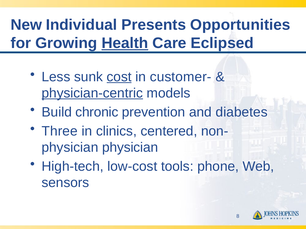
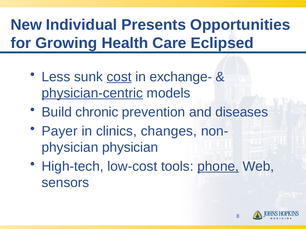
Health underline: present -> none
customer-: customer- -> exchange-
diabetes: diabetes -> diseases
Three: Three -> Payer
centered: centered -> changes
phone underline: none -> present
